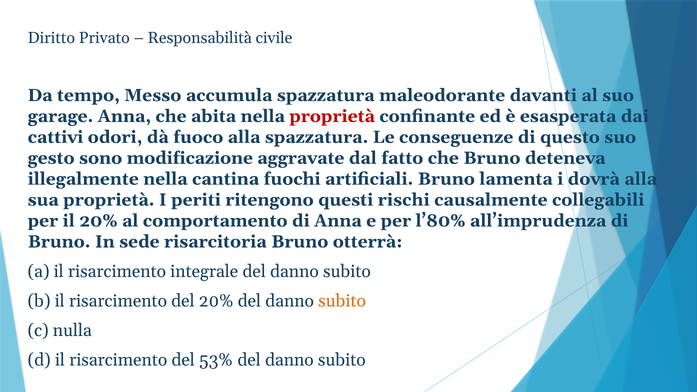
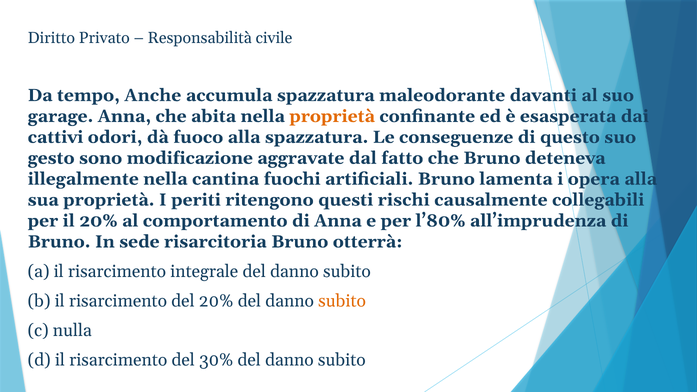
Messo: Messo -> Anche
proprietà at (332, 116) colour: red -> orange
dovrà: dovrà -> opera
53%: 53% -> 30%
